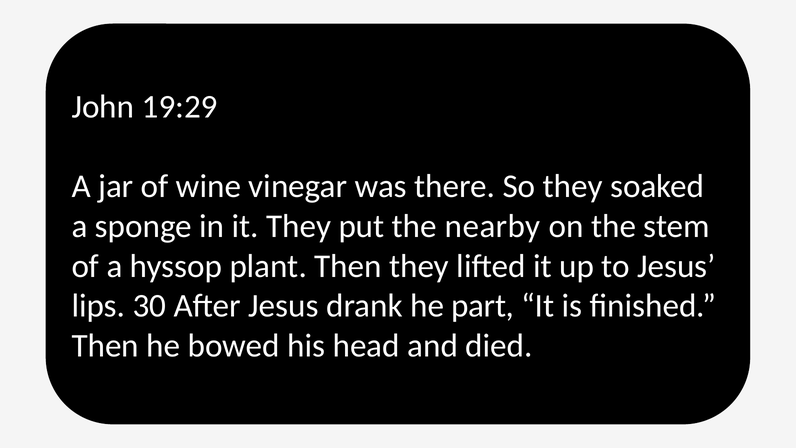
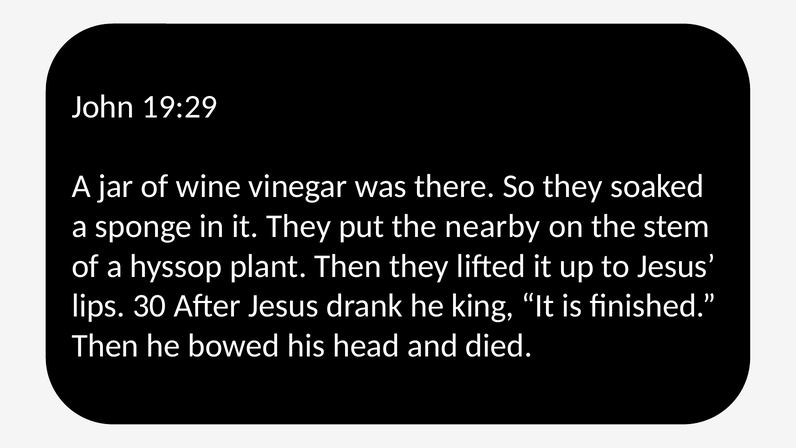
part: part -> king
